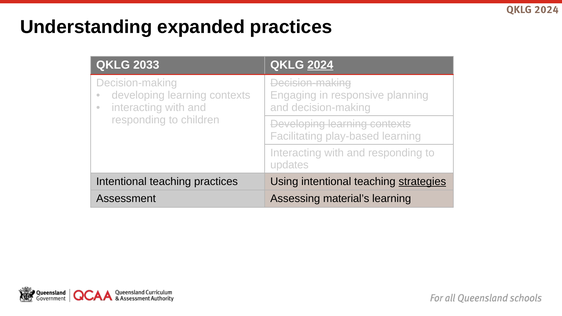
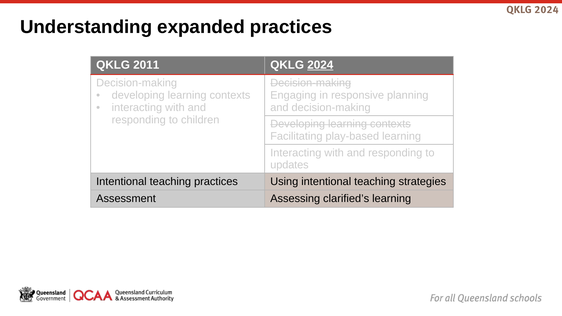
2033: 2033 -> 2011
strategies underline: present -> none
material’s: material’s -> clarified’s
